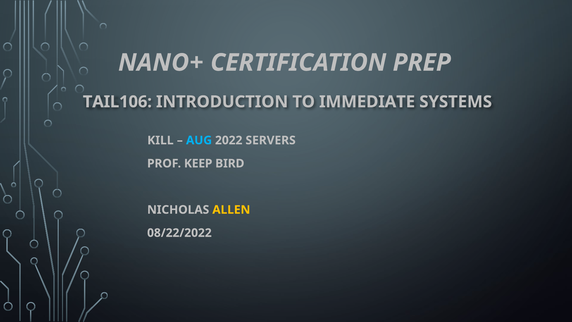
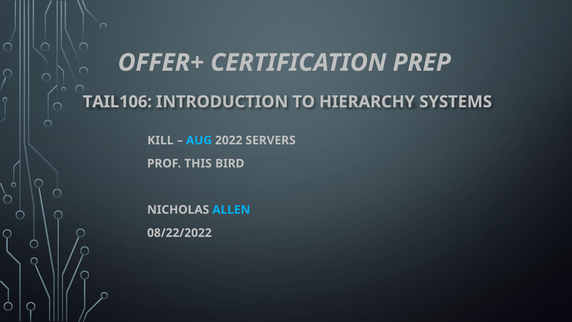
NANO+: NANO+ -> OFFER+
IMMEDIATE: IMMEDIATE -> HIERARCHY
KEEP: KEEP -> THIS
ALLEN colour: yellow -> light blue
